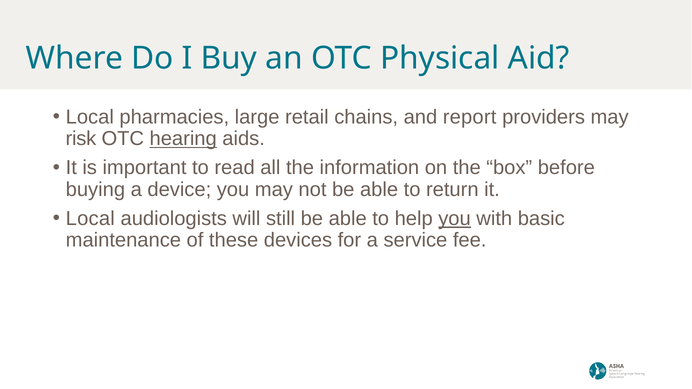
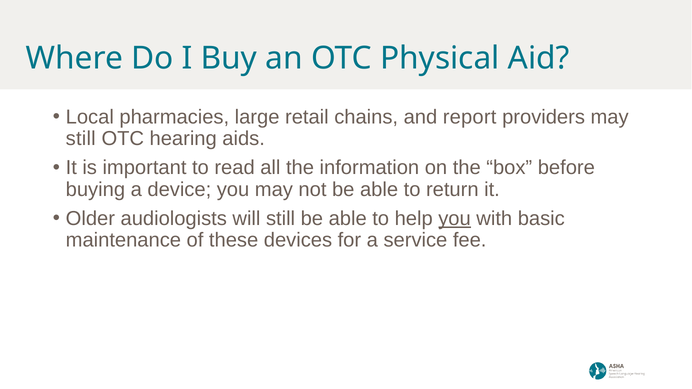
risk at (81, 139): risk -> still
hearing underline: present -> none
Local at (90, 219): Local -> Older
